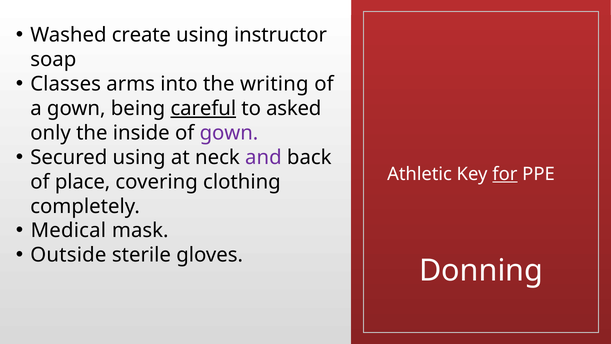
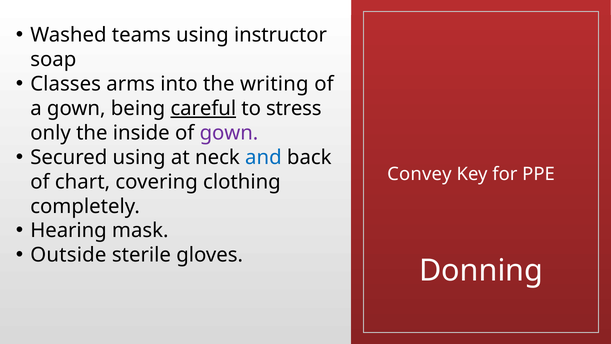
create: create -> teams
asked: asked -> stress
and colour: purple -> blue
Athletic: Athletic -> Convey
for underline: present -> none
place: place -> chart
Medical: Medical -> Hearing
